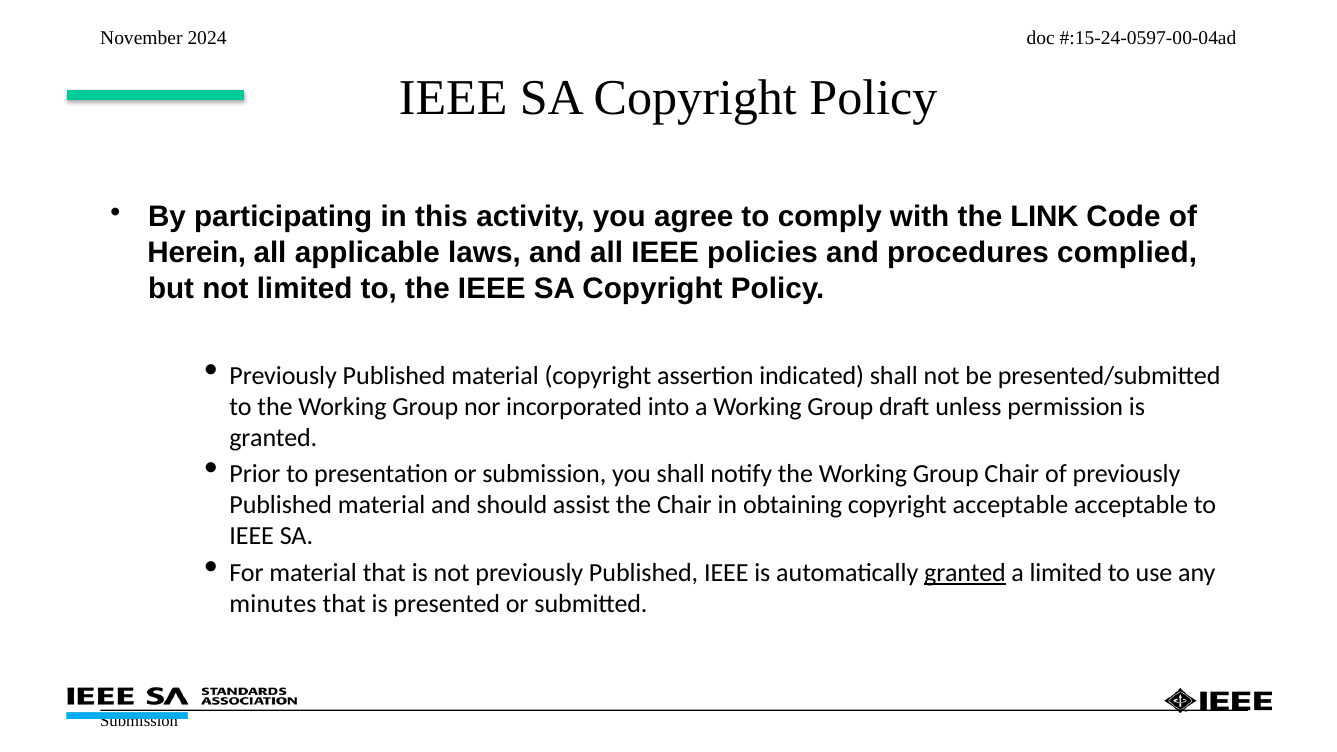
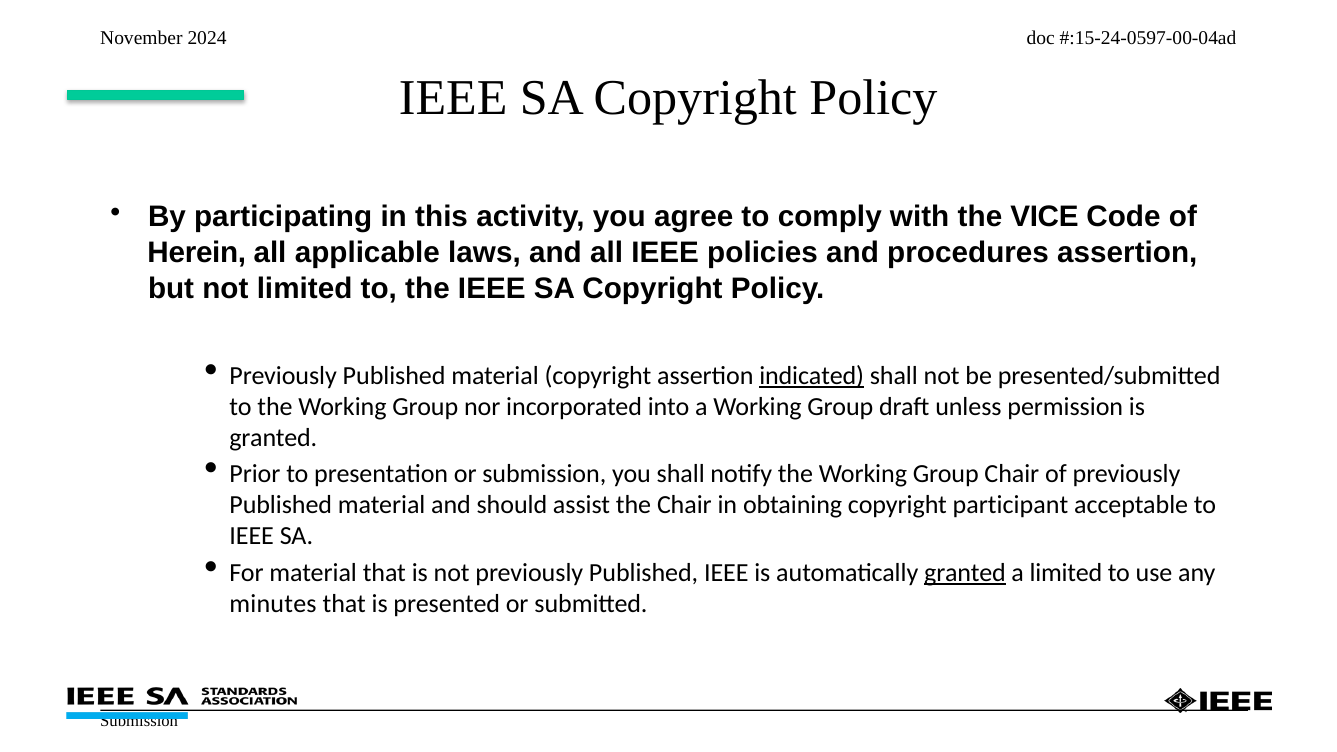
LINK: LINK -> VICE
procedures complied: complied -> assertion
indicated underline: none -> present
copyright acceptable: acceptable -> participant
